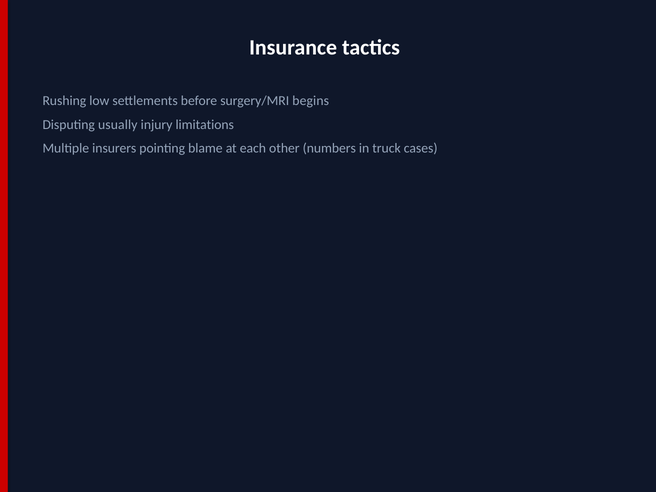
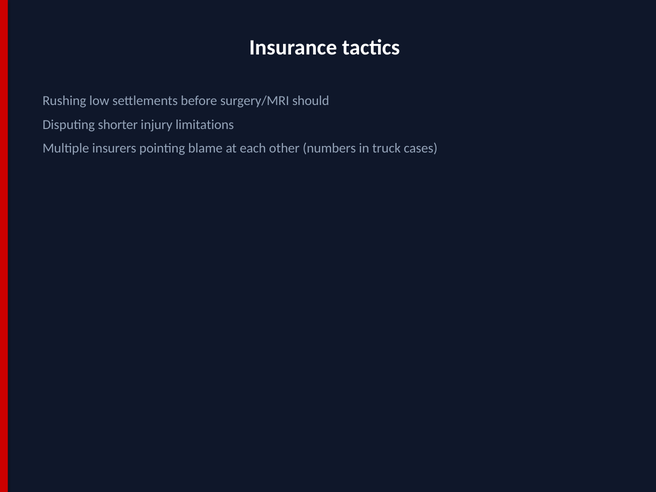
begins: begins -> should
usually: usually -> shorter
